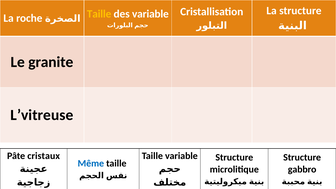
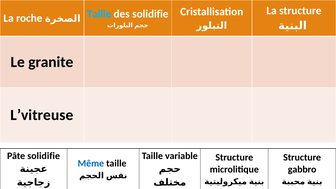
Taille at (99, 14) colour: yellow -> light blue
des variable: variable -> solidifie
Pâte cristaux: cristaux -> solidifie
